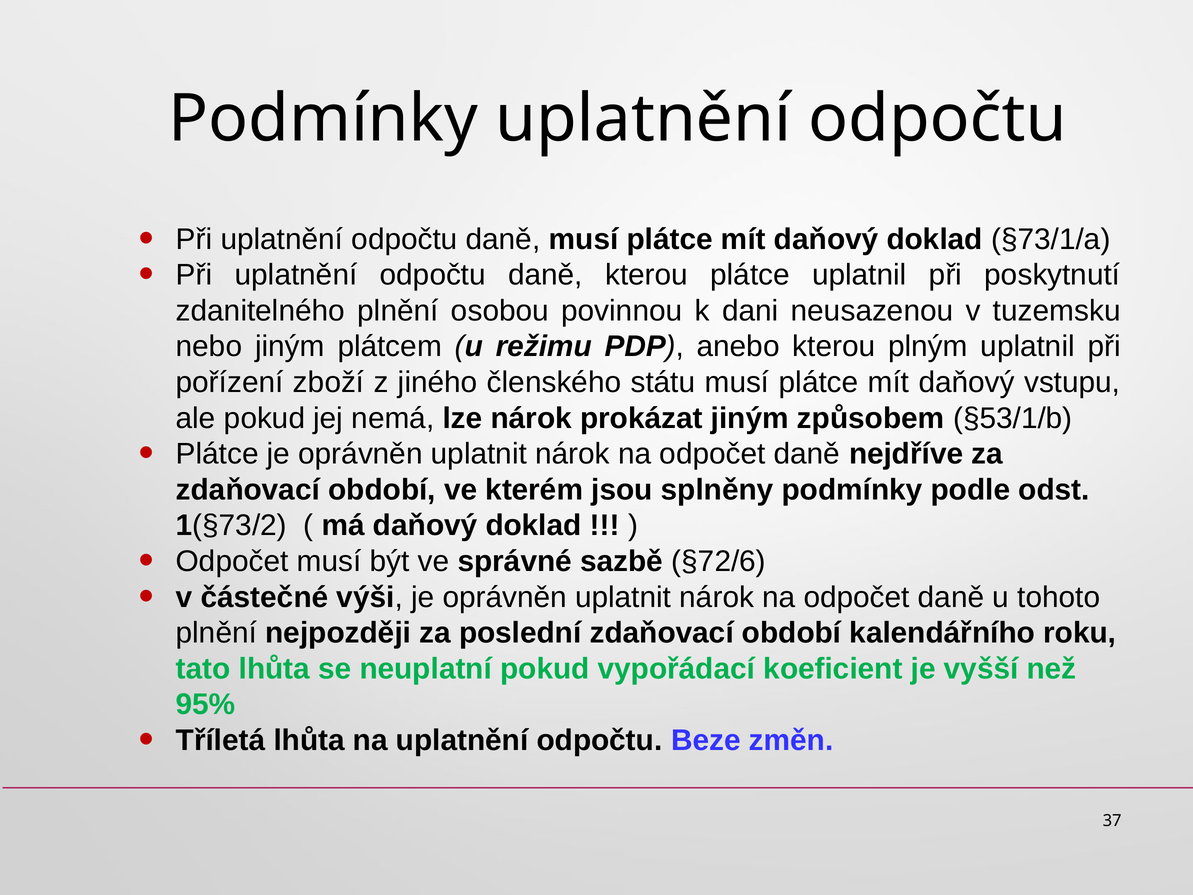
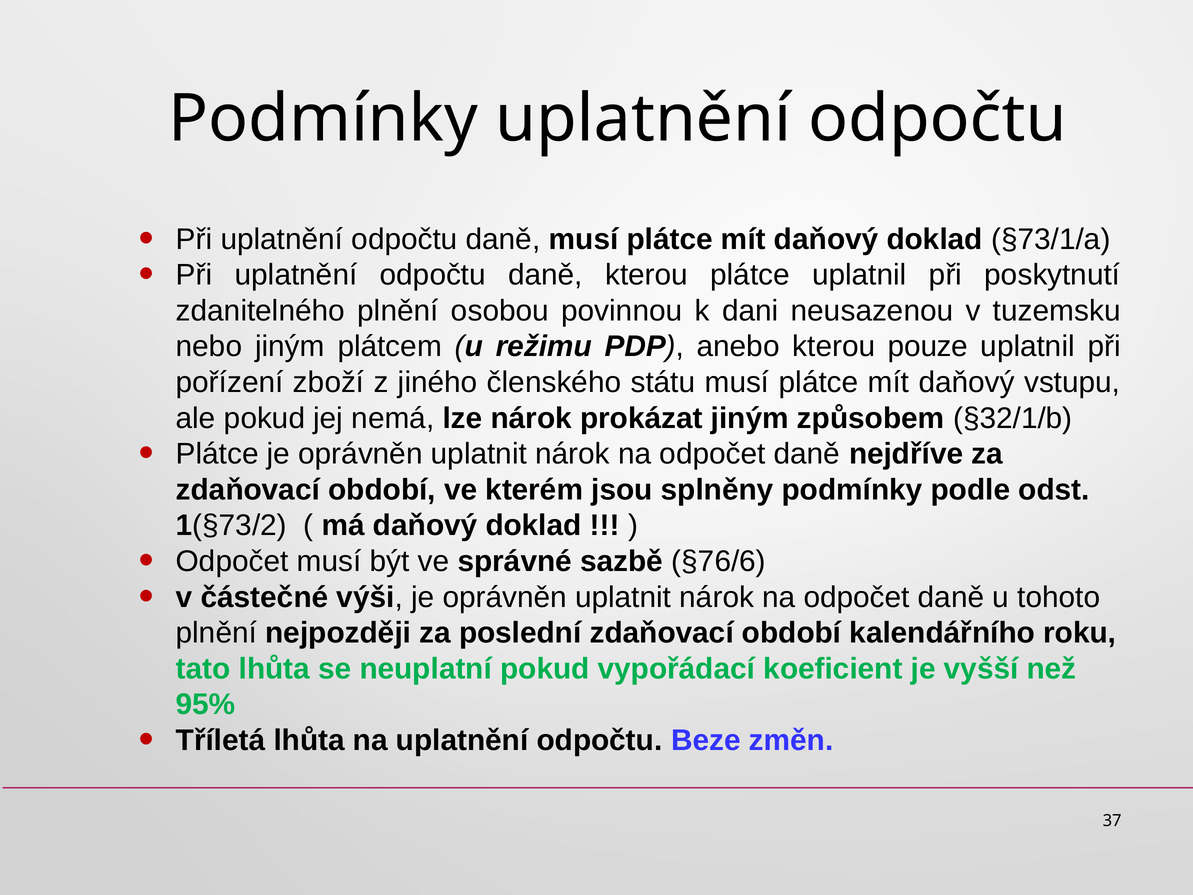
plným: plným -> pouze
§53/1/b: §53/1/b -> §32/1/b
§72/6: §72/6 -> §76/6
